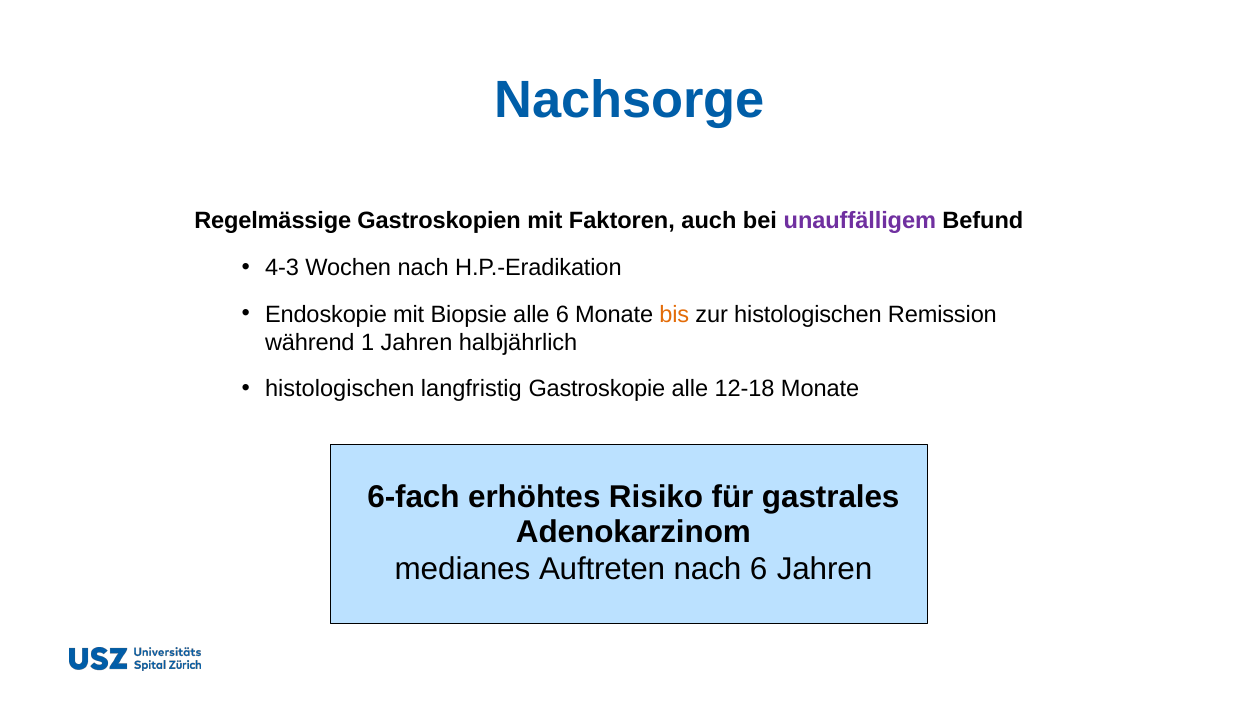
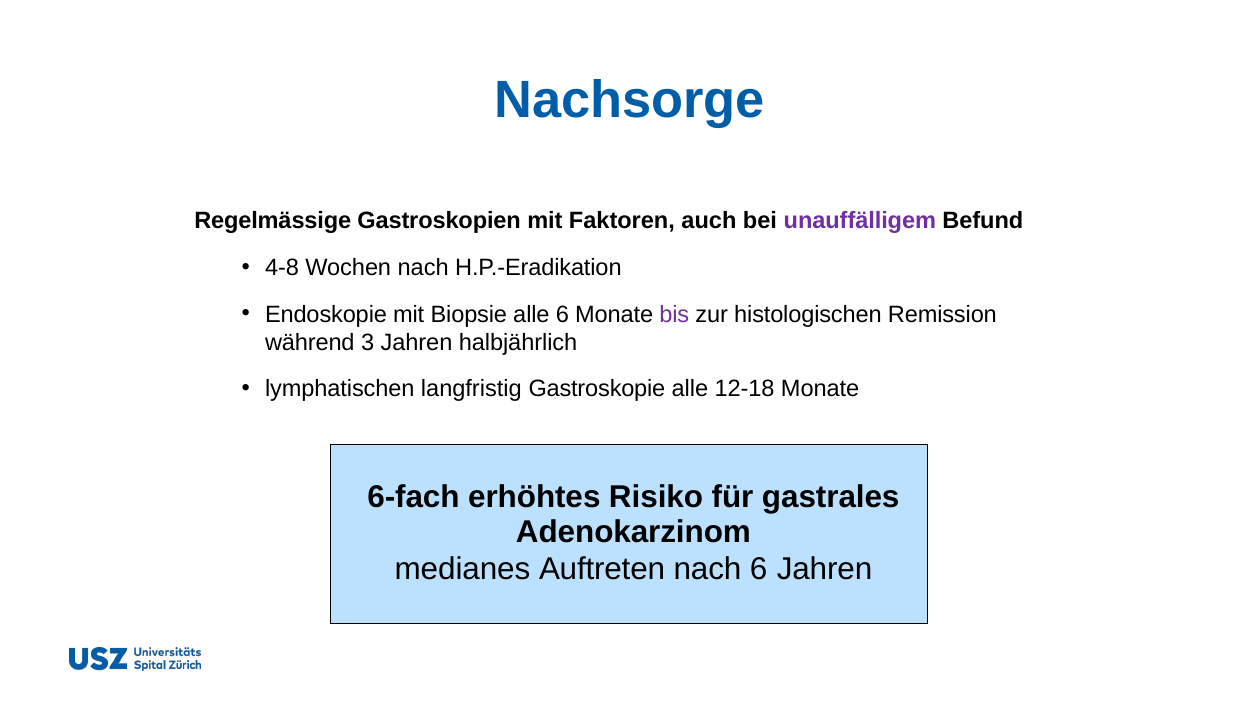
4-3: 4-3 -> 4-8
bis colour: orange -> purple
1: 1 -> 3
histologischen at (340, 389): histologischen -> lymphatischen
